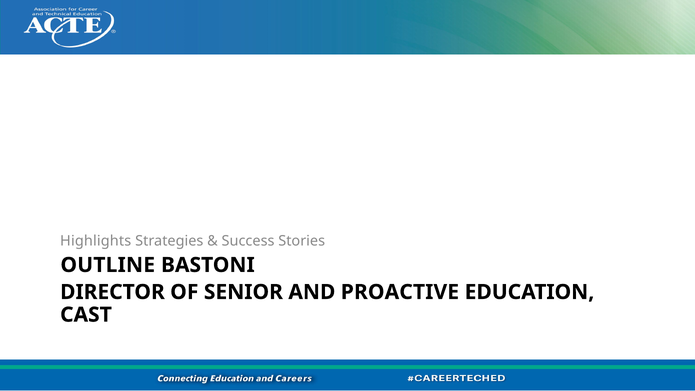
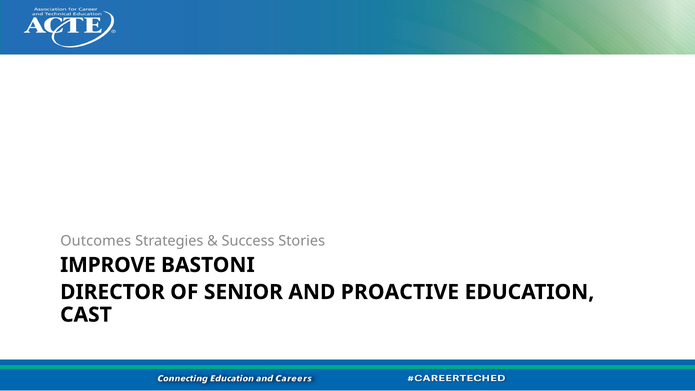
Highlights: Highlights -> Outcomes
OUTLINE: OUTLINE -> IMPROVE
